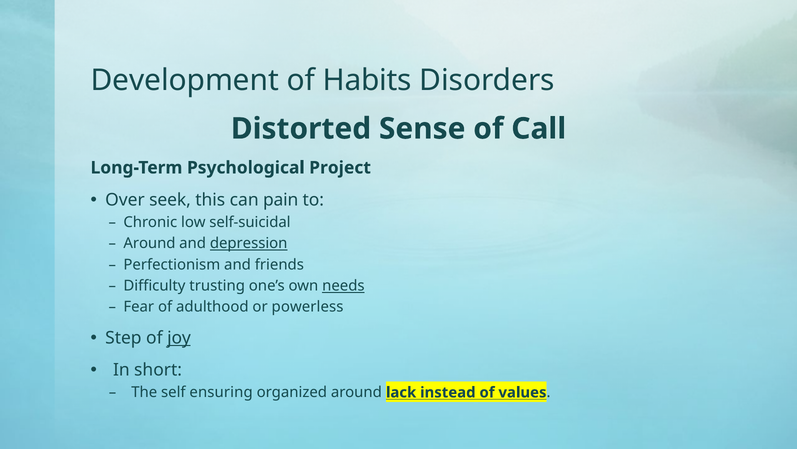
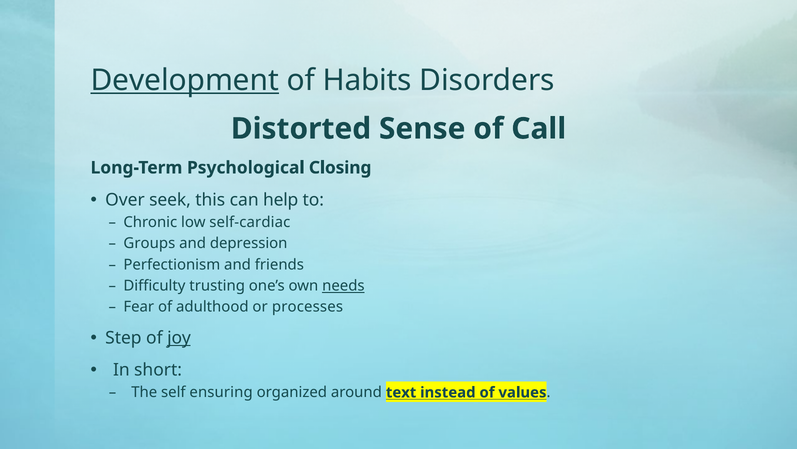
Development underline: none -> present
Project: Project -> Closing
pain: pain -> help
self-suicidal: self-suicidal -> self-cardiac
Around at (149, 243): Around -> Groups
depression underline: present -> none
powerless: powerless -> processes
lack: lack -> text
